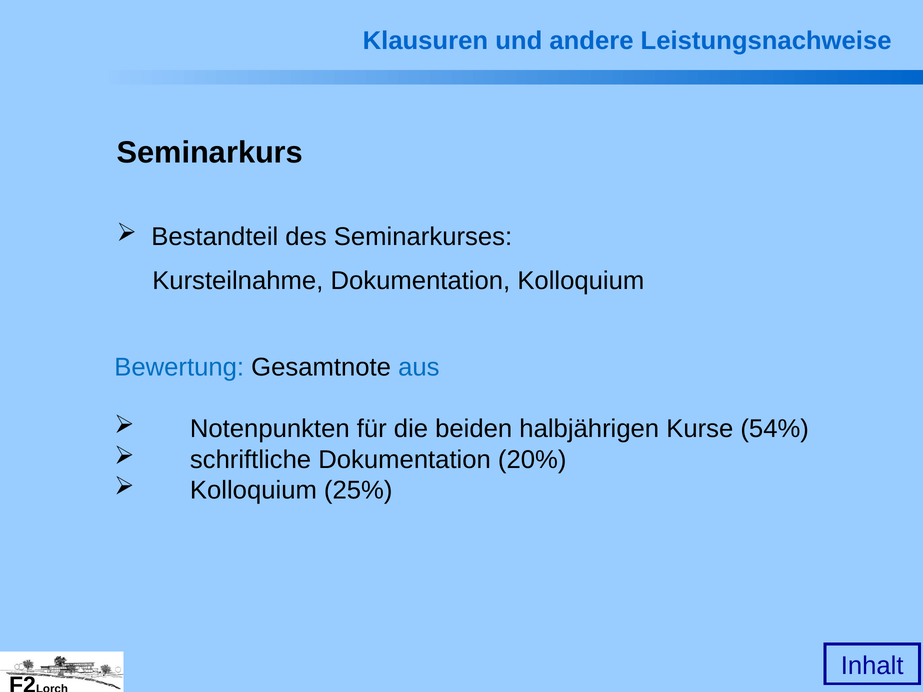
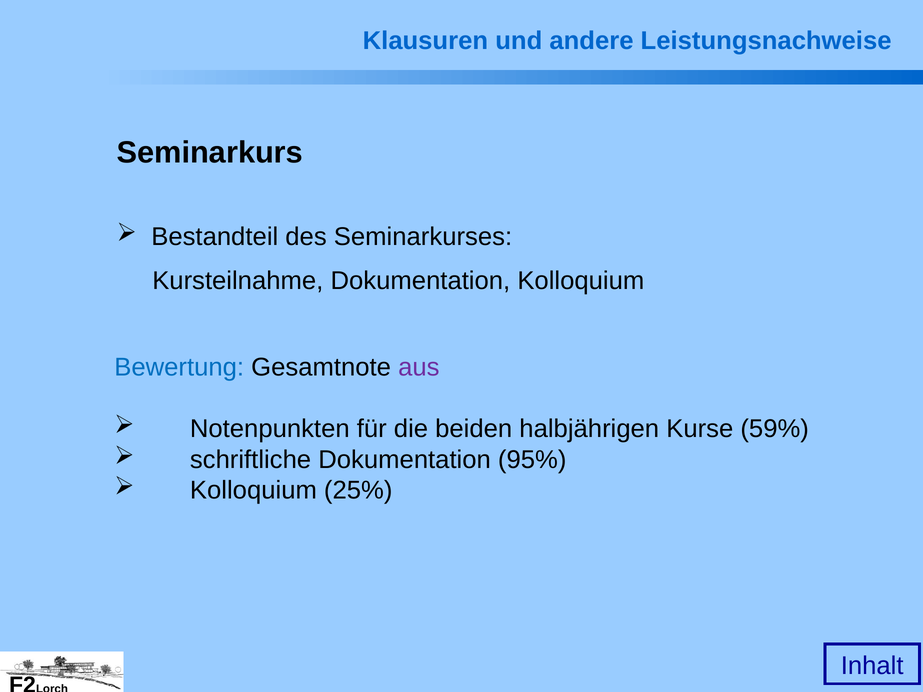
aus colour: blue -> purple
54%: 54% -> 59%
20%: 20% -> 95%
